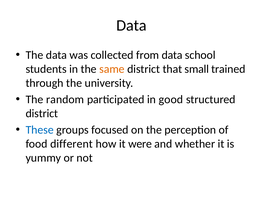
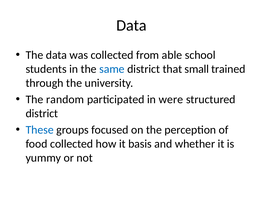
from data: data -> able
same colour: orange -> blue
good: good -> were
food different: different -> collected
were: were -> basis
